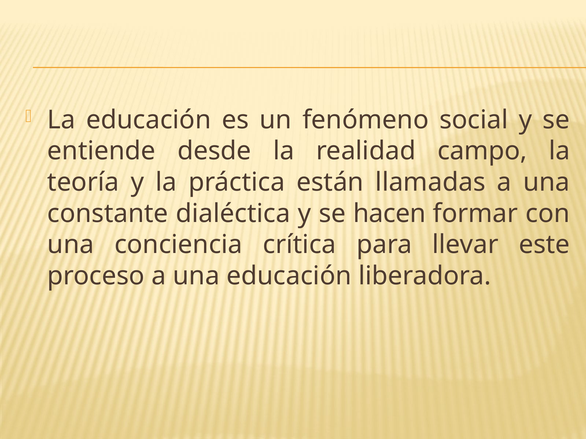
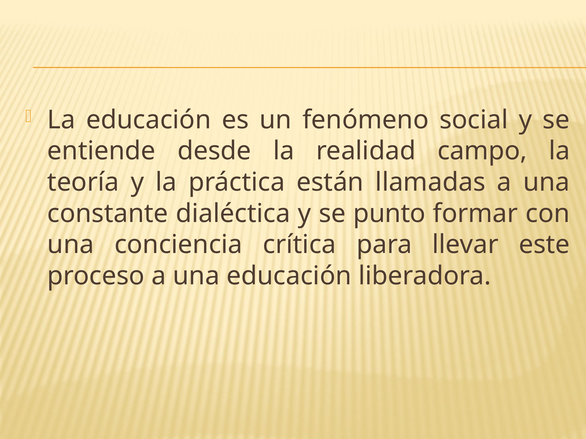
hacen: hacen -> punto
